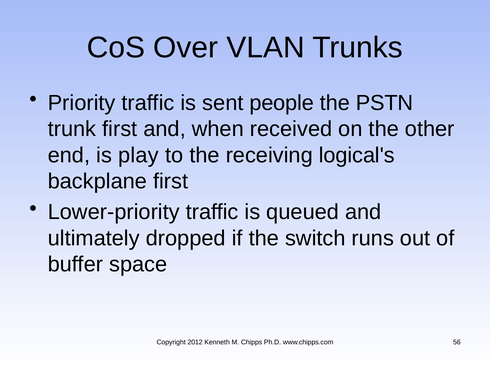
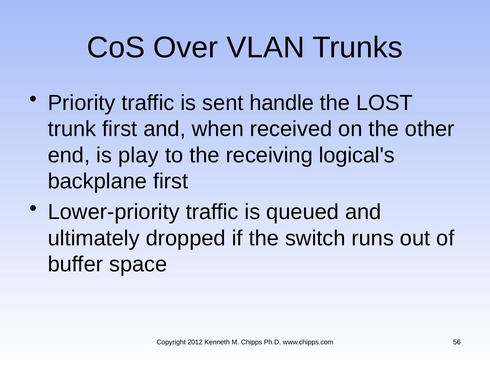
people: people -> handle
PSTN: PSTN -> LOST
